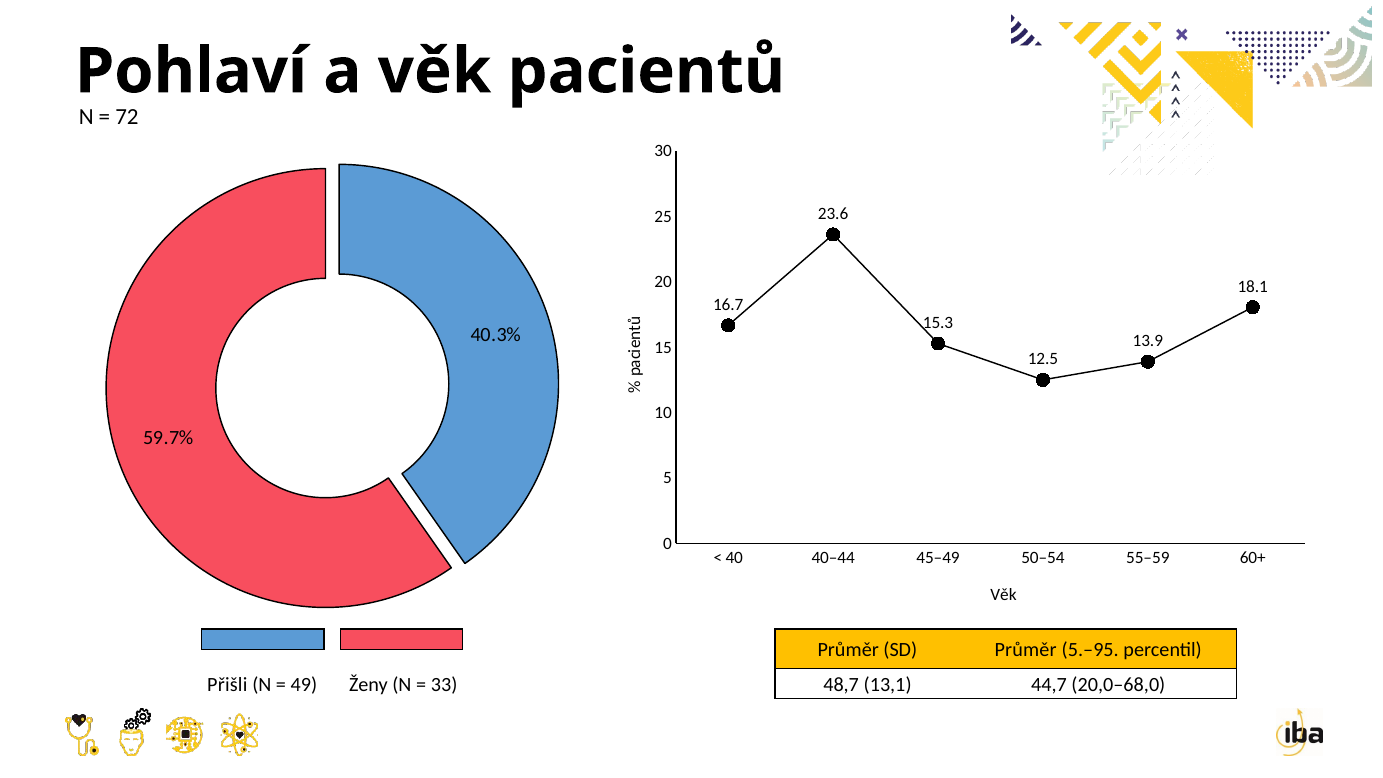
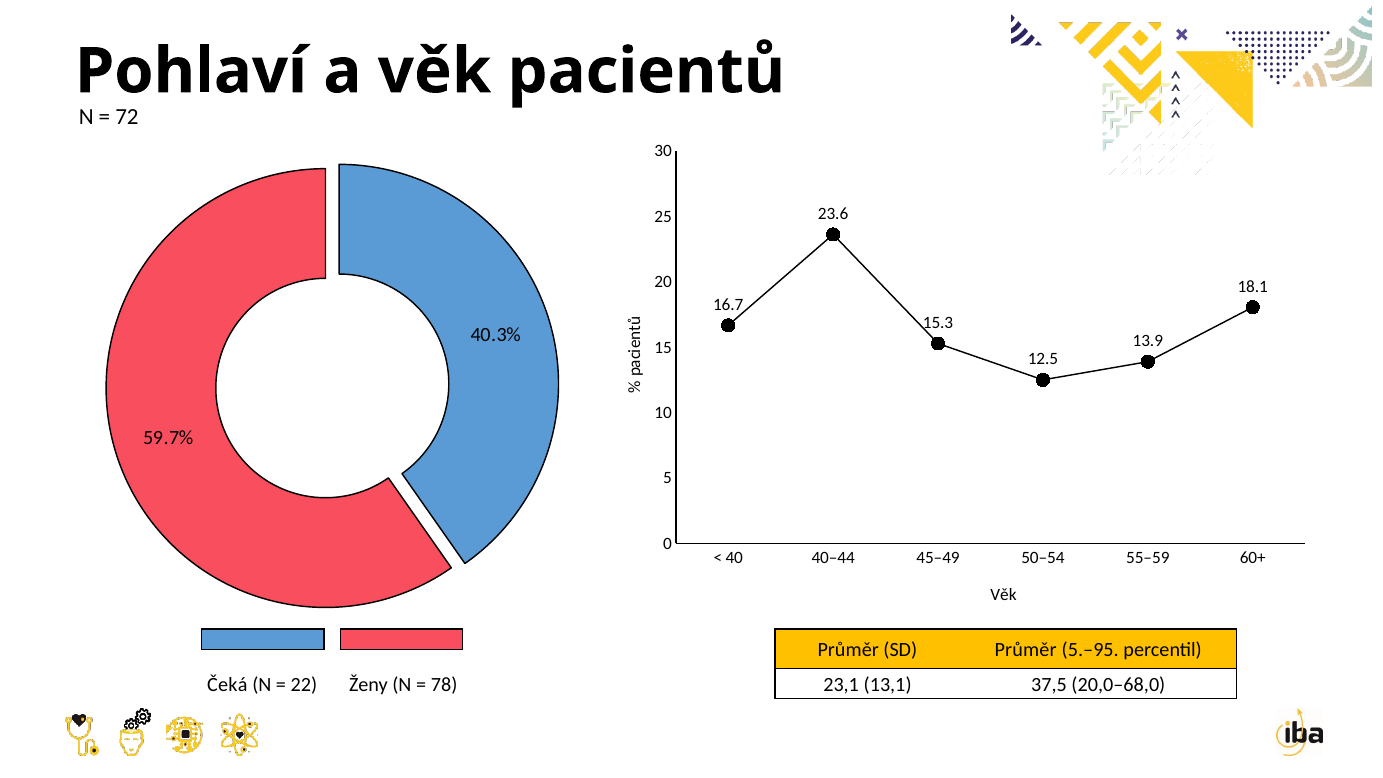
48,7: 48,7 -> 23,1
44,7: 44,7 -> 37,5
Přišli: Přišli -> Čeká
49: 49 -> 22
33: 33 -> 78
